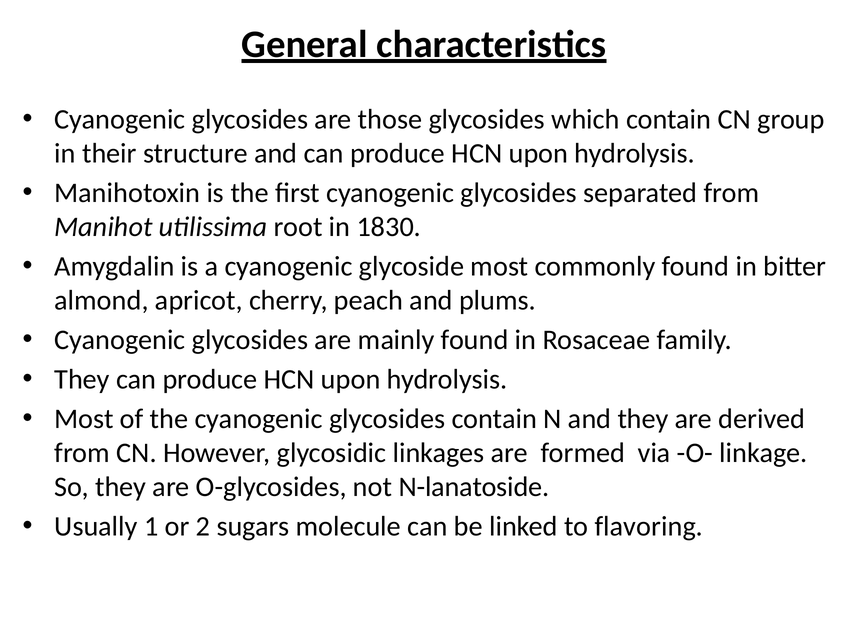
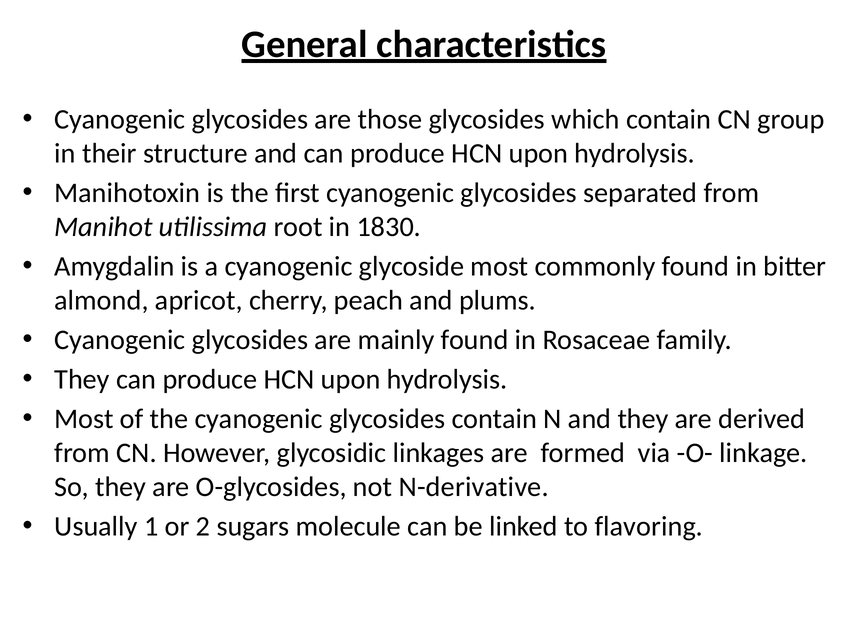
N-lanatoside: N-lanatoside -> N-derivative
